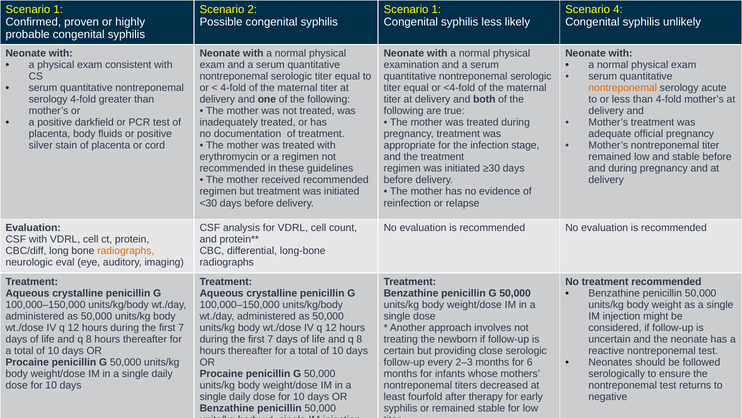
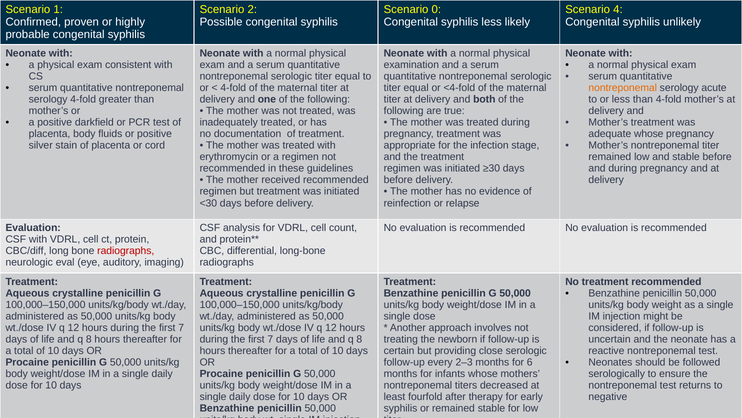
1 at (436, 9): 1 -> 0
adequate official: official -> whose
radiographs at (126, 251) colour: orange -> red
